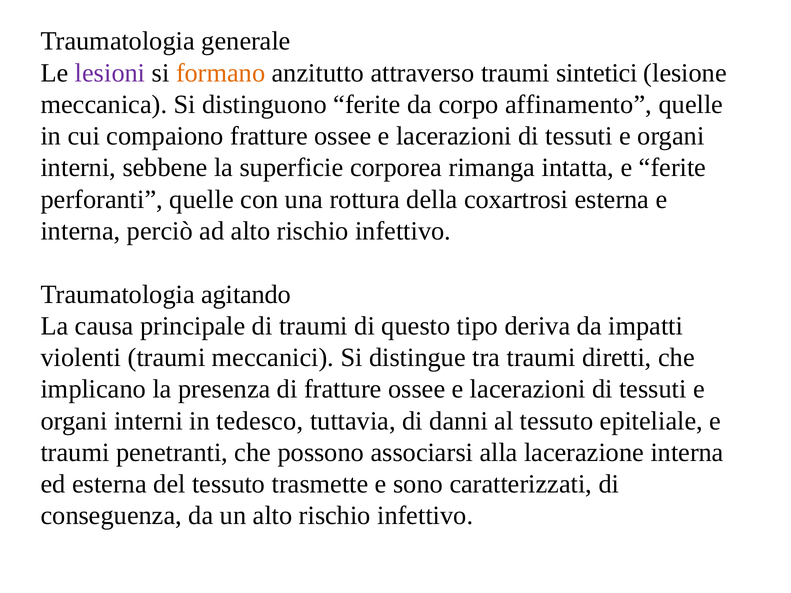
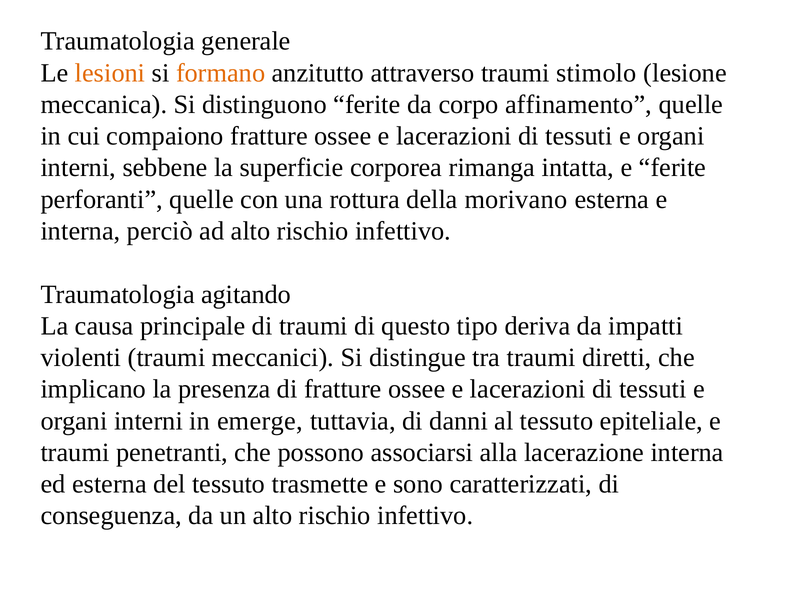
lesioni colour: purple -> orange
sintetici: sintetici -> stimolo
coxartrosi: coxartrosi -> morivano
tedesco: tedesco -> emerge
